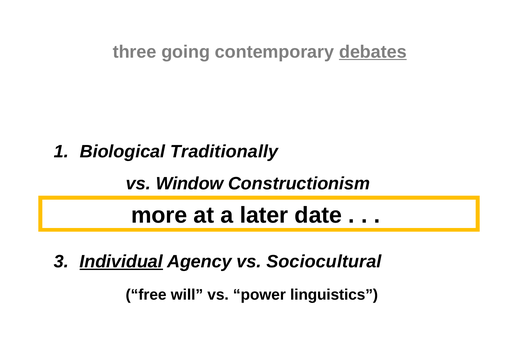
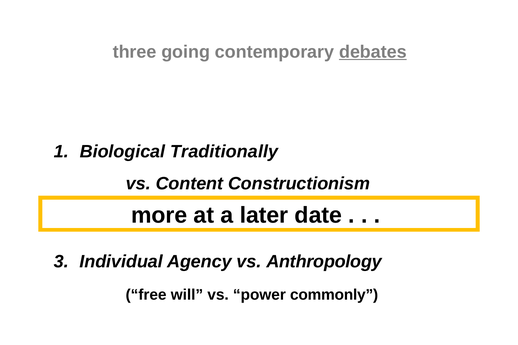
Window: Window -> Content
Individual underline: present -> none
Sociocultural: Sociocultural -> Anthropology
linguistics: linguistics -> commonly
